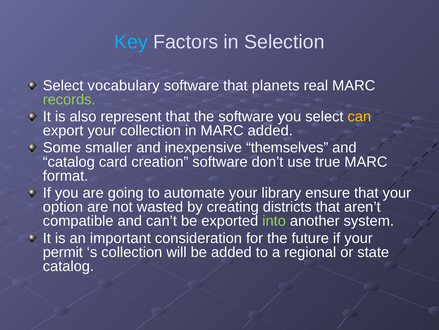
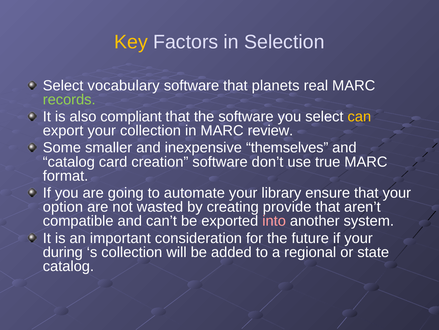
Key colour: light blue -> yellow
represent: represent -> compliant
MARC added: added -> review
districts: districts -> provide
into colour: light green -> pink
permit: permit -> during
